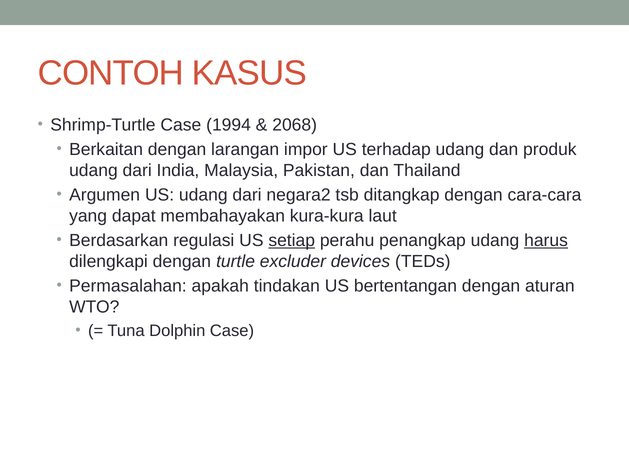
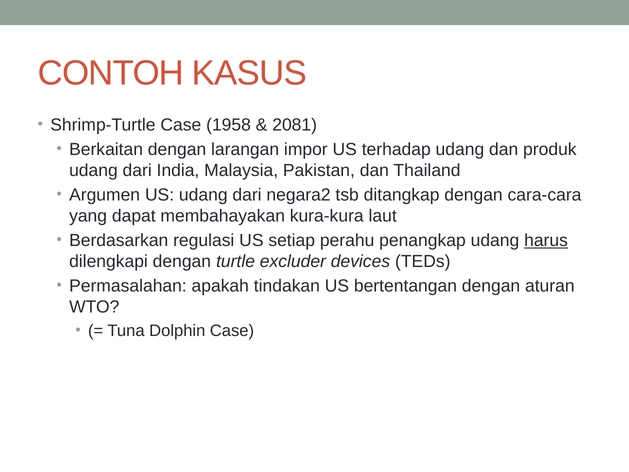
1994: 1994 -> 1958
2068: 2068 -> 2081
setiap underline: present -> none
